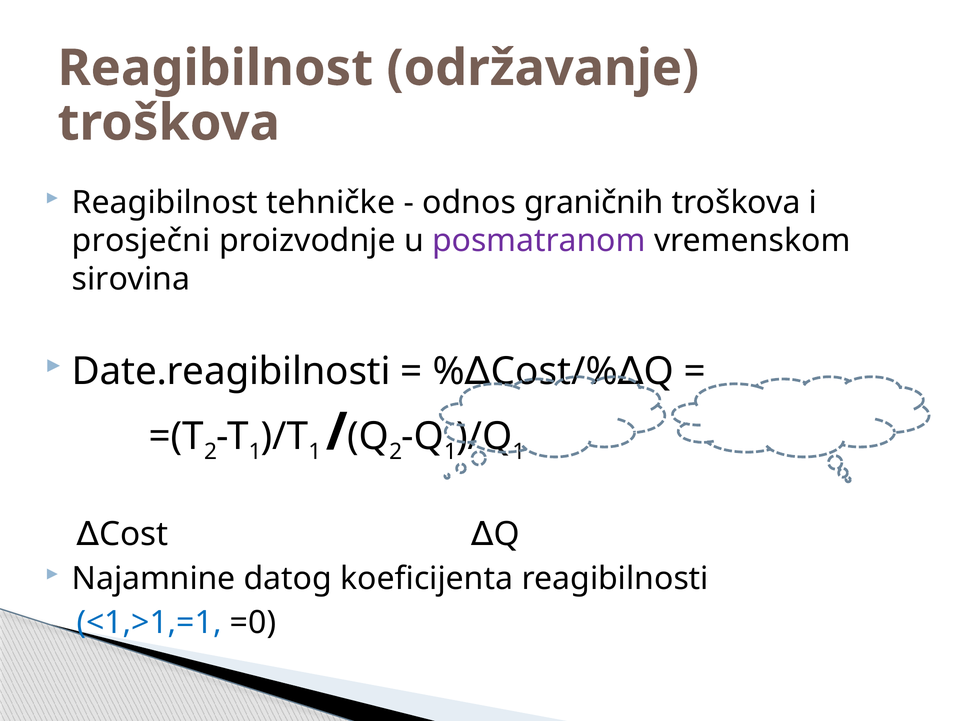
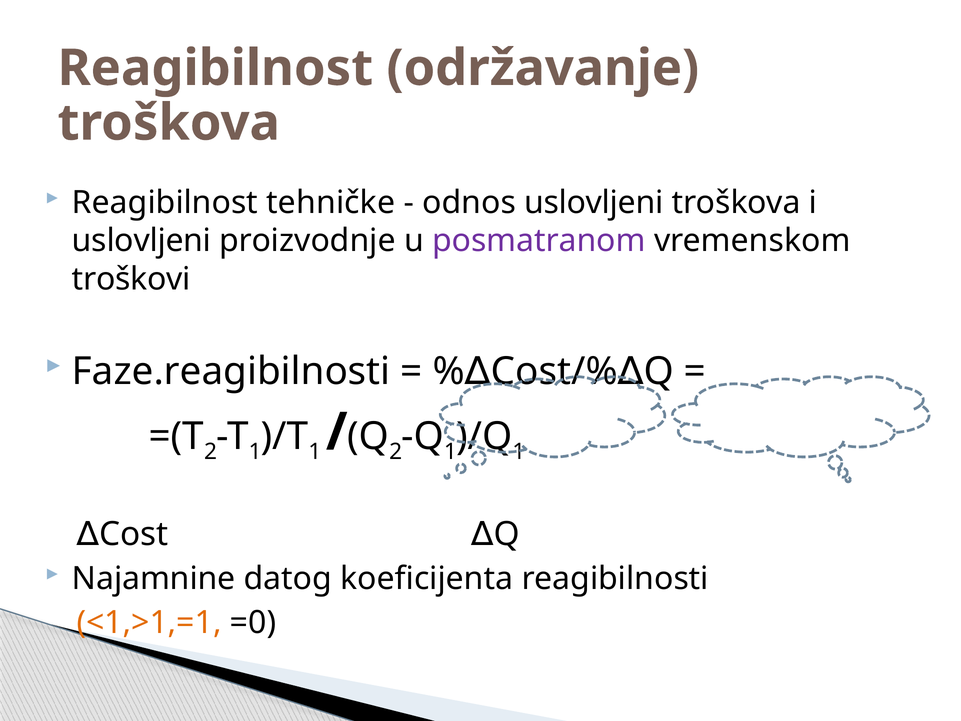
odnos graničnih: graničnih -> uslovljeni
prosječni at (141, 241): prosječni -> uslovljeni
sirovina: sirovina -> troškovi
Date.reagibilnosti: Date.reagibilnosti -> Faze.reagibilnosti
<1,>1,=1 colour: blue -> orange
